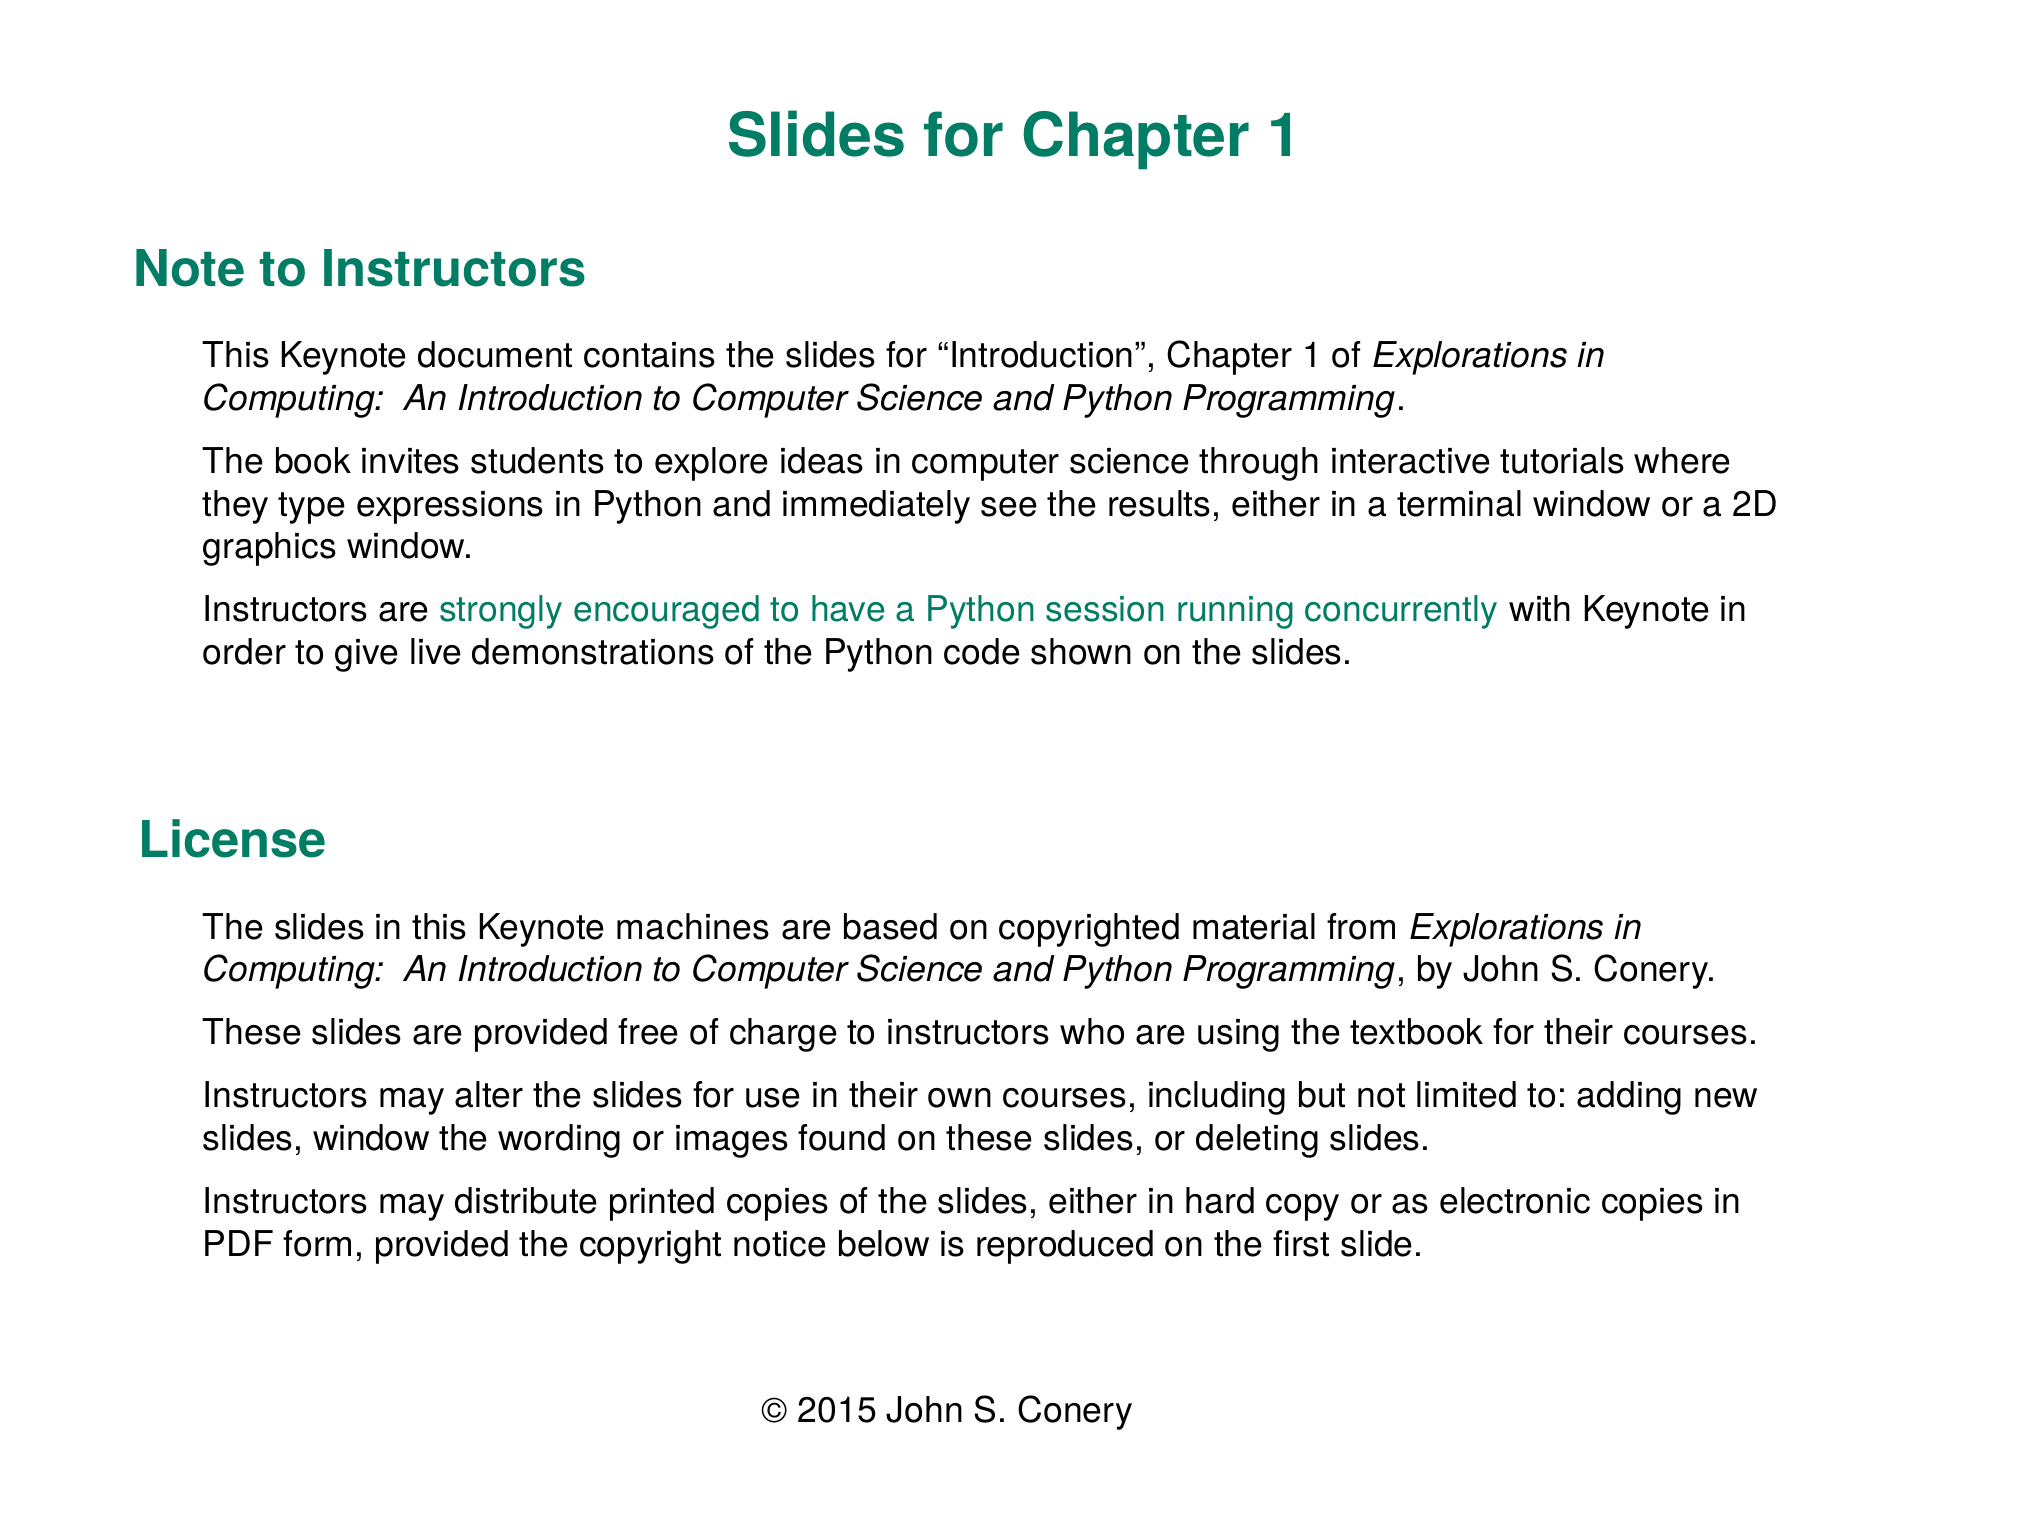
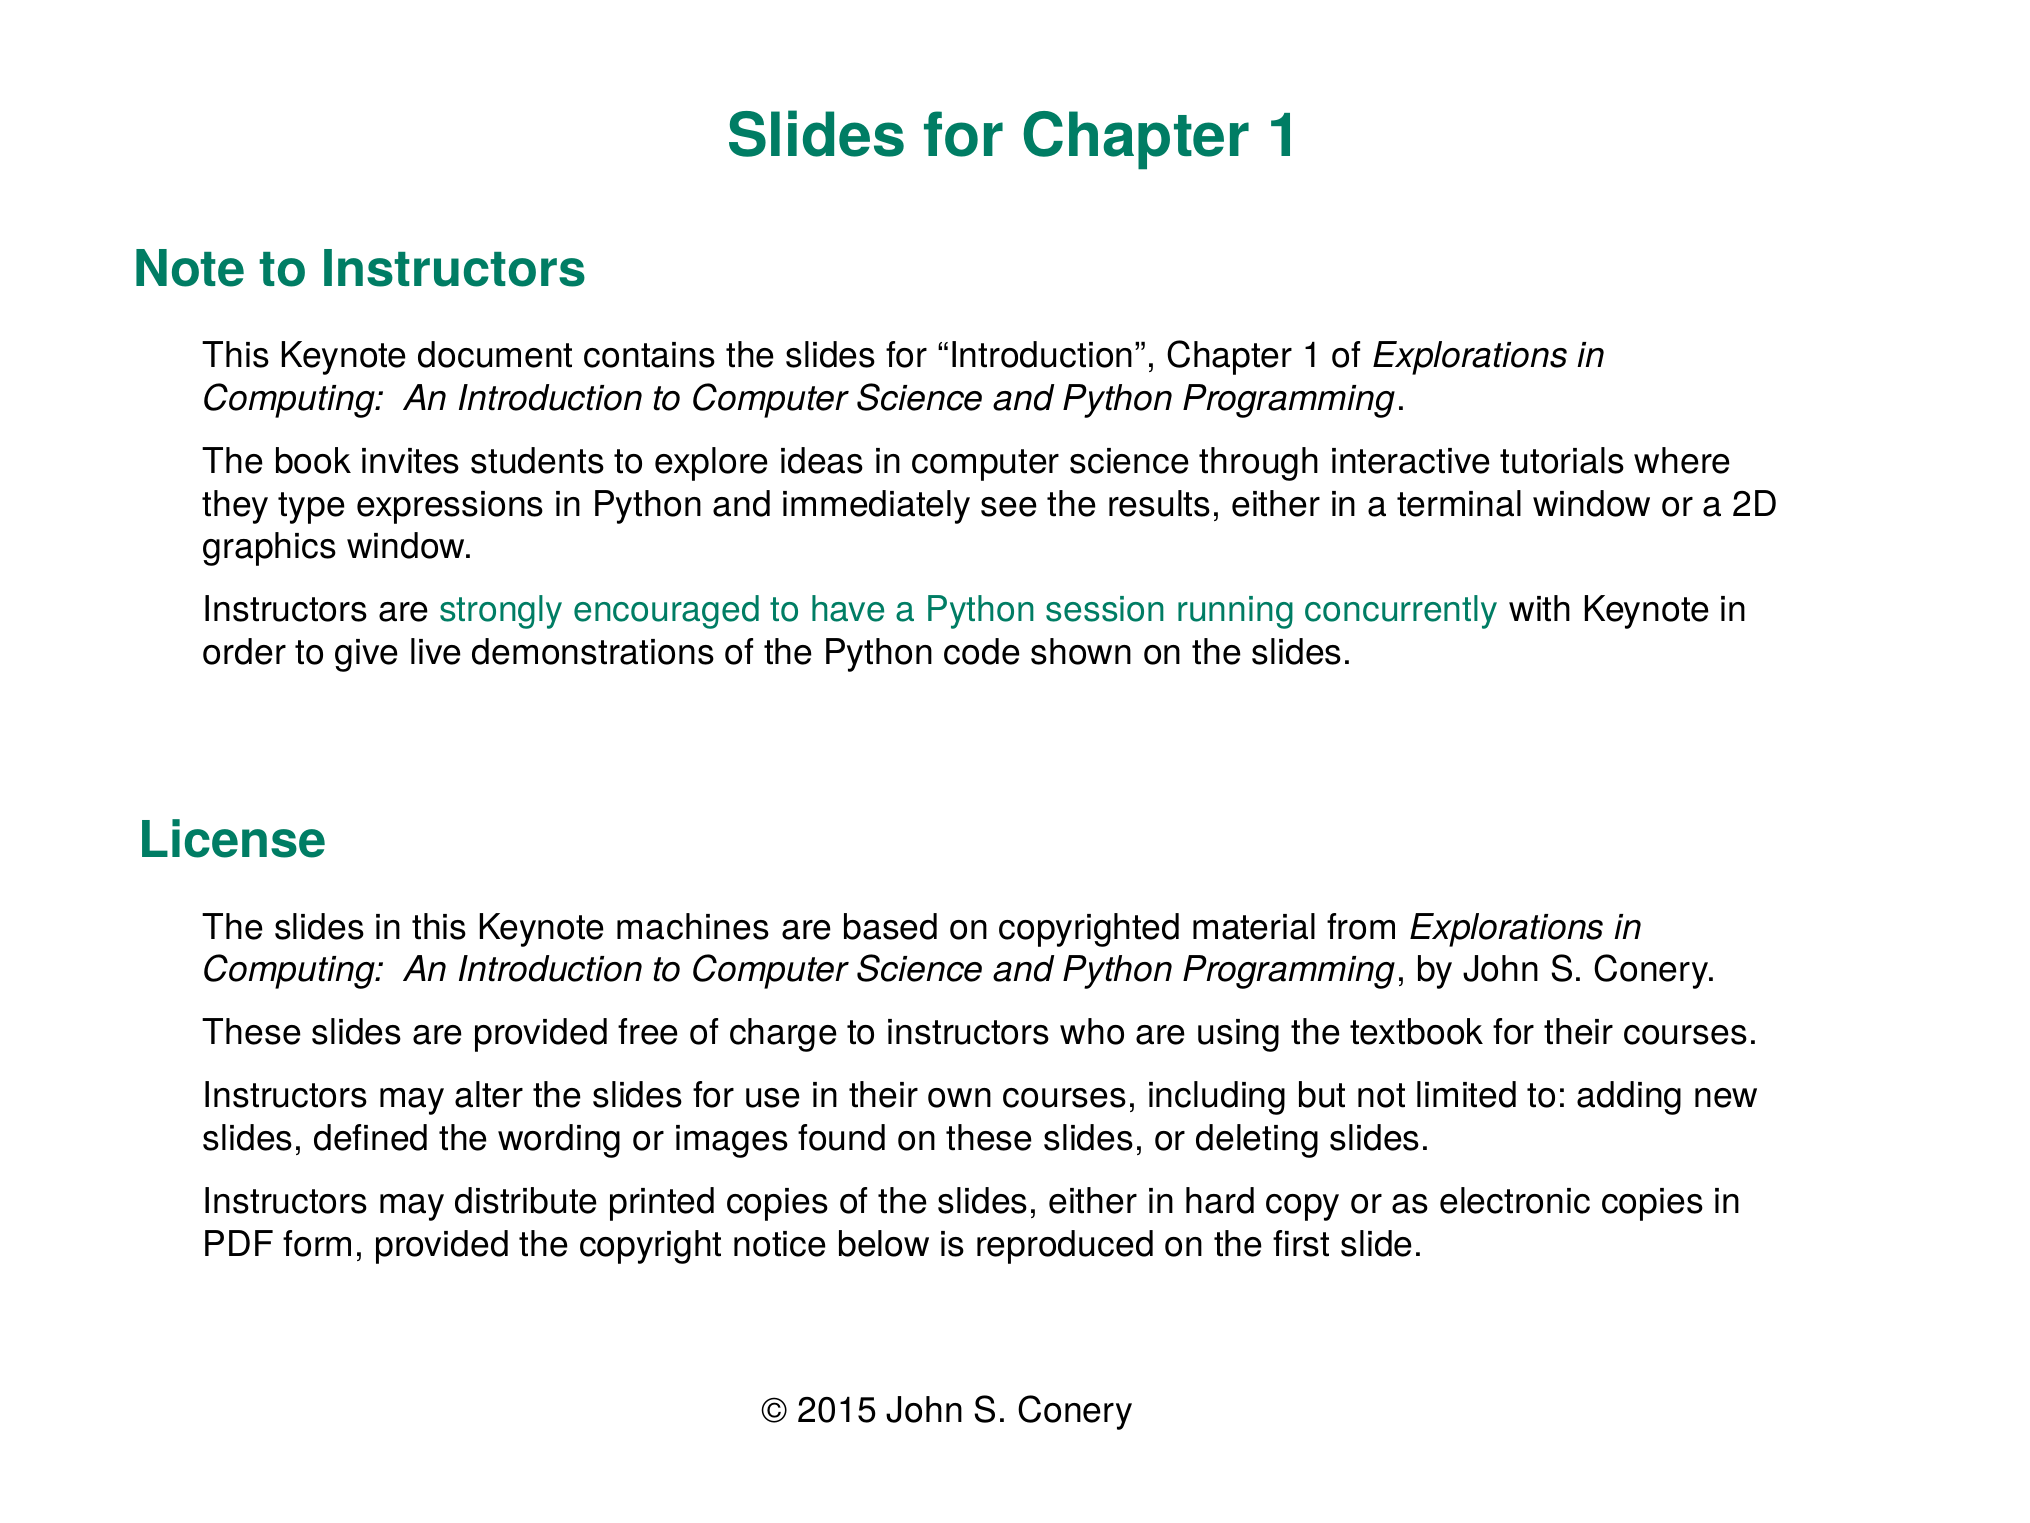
slides window: window -> defined
